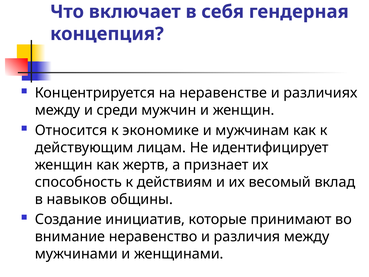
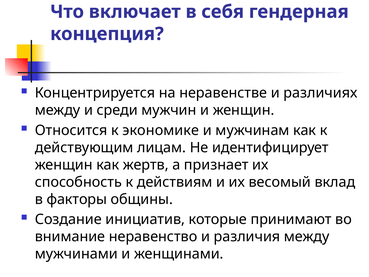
навыков: навыков -> факторы
